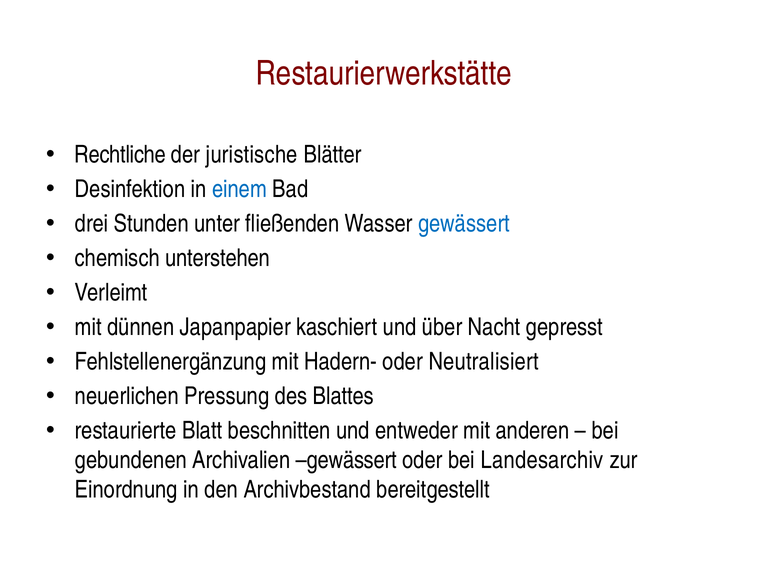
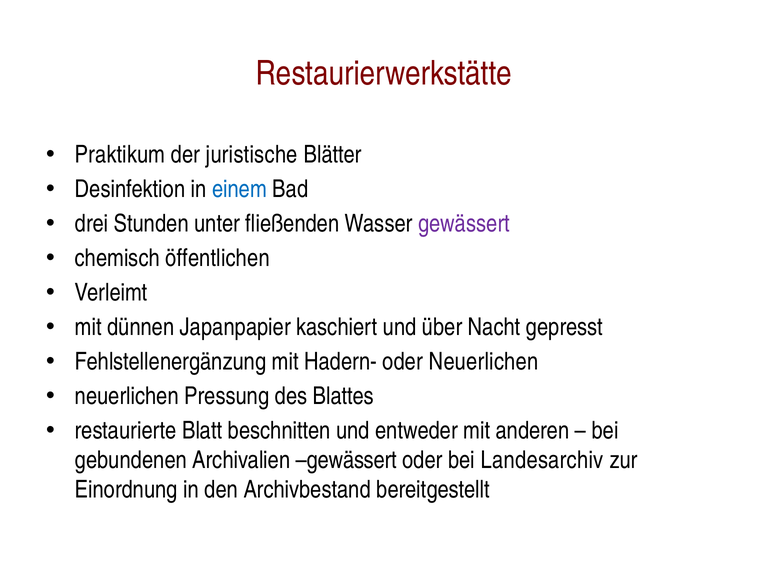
Rechtliche: Rechtliche -> Praktikum
gewässert at (464, 224) colour: blue -> purple
unterstehen: unterstehen -> öffentlichen
oder Neutralisiert: Neutralisiert -> Neuerlichen
